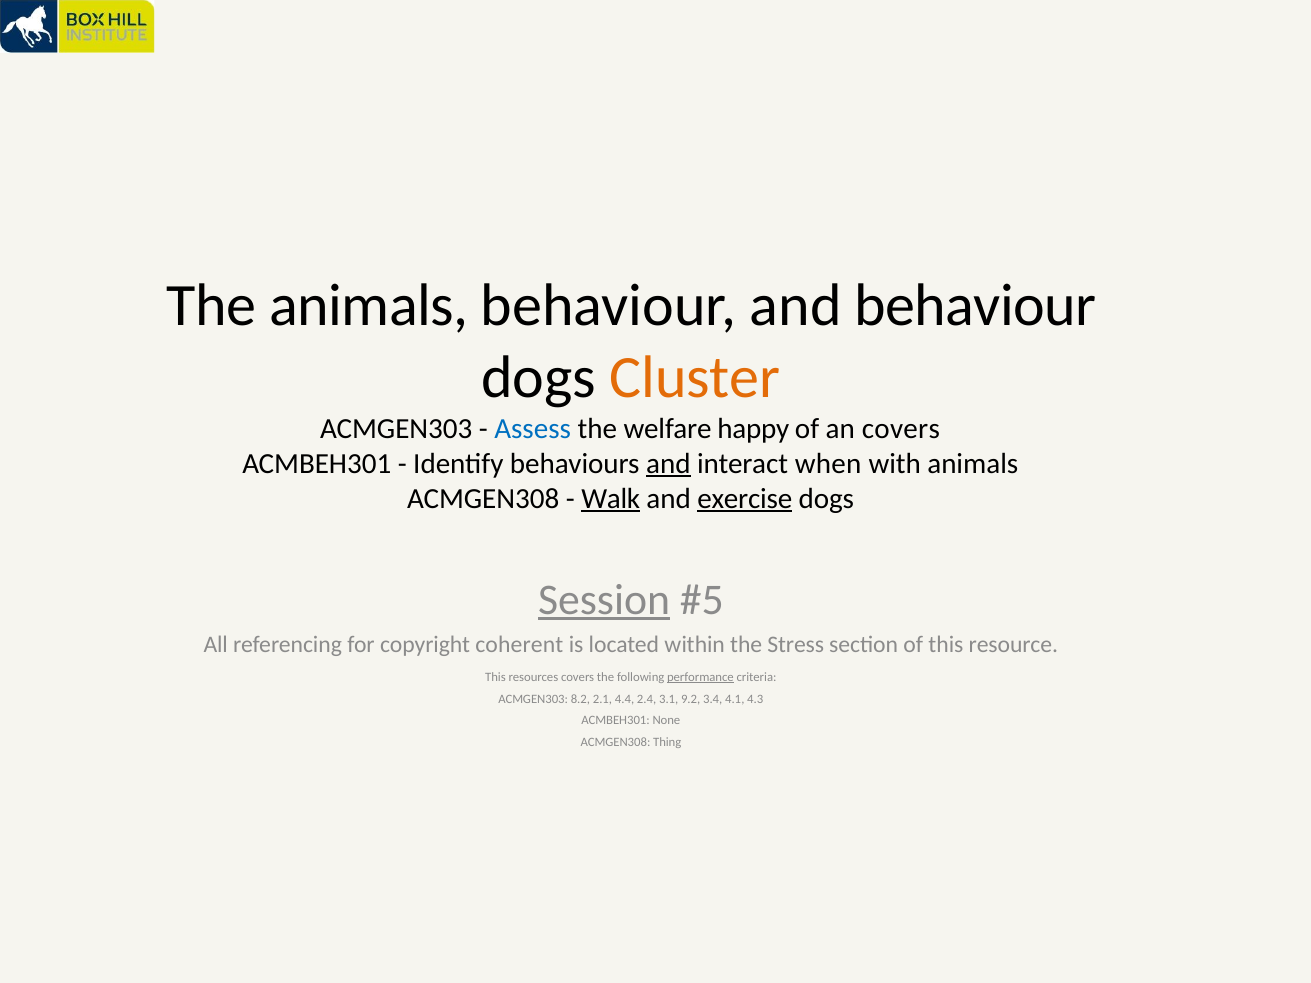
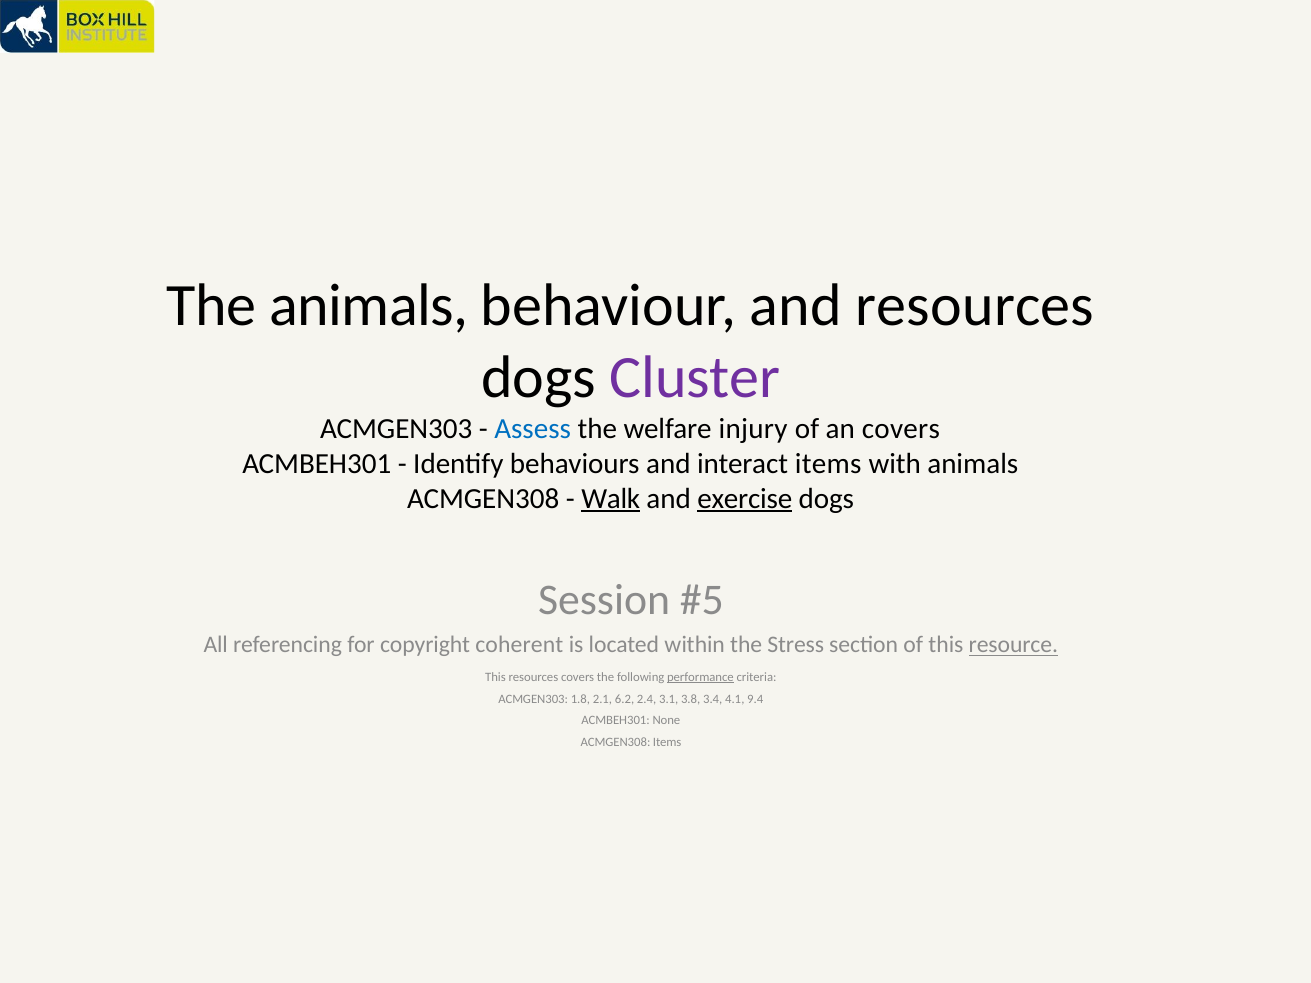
and behaviour: behaviour -> resources
Cluster colour: orange -> purple
happy: happy -> injury
and at (668, 464) underline: present -> none
interact when: when -> items
Session underline: present -> none
resource underline: none -> present
8.2: 8.2 -> 1.8
4.4: 4.4 -> 6.2
9.2: 9.2 -> 3.8
4.3: 4.3 -> 9.4
ACMGEN308 Thing: Thing -> Items
